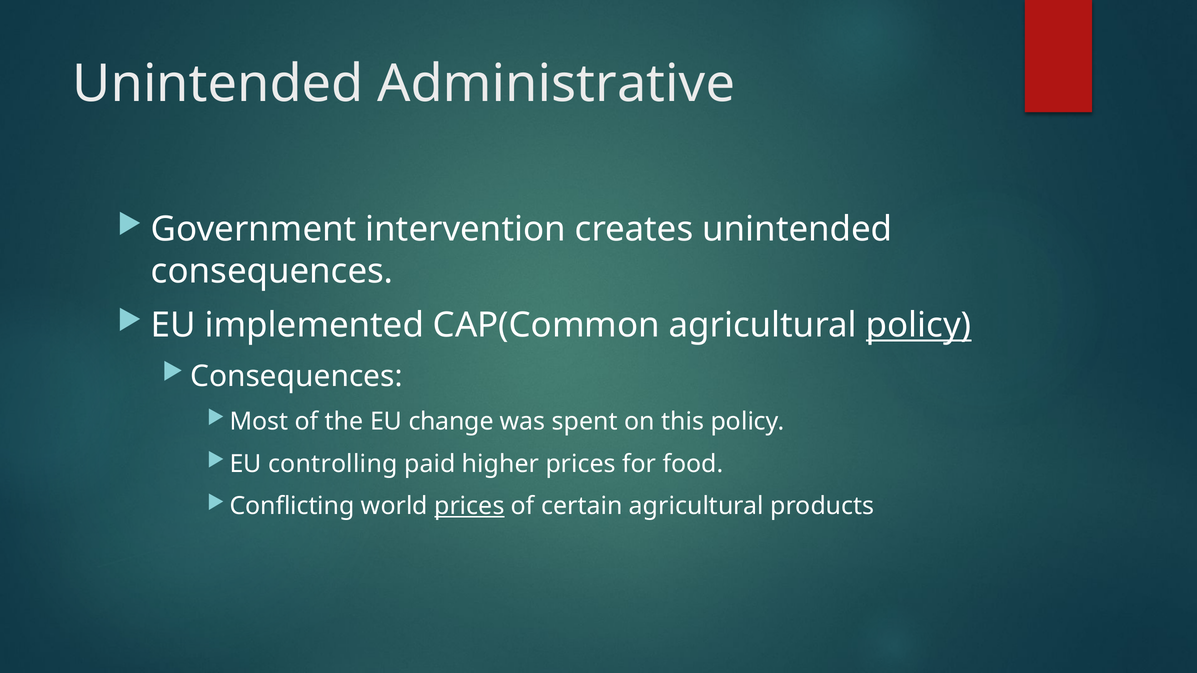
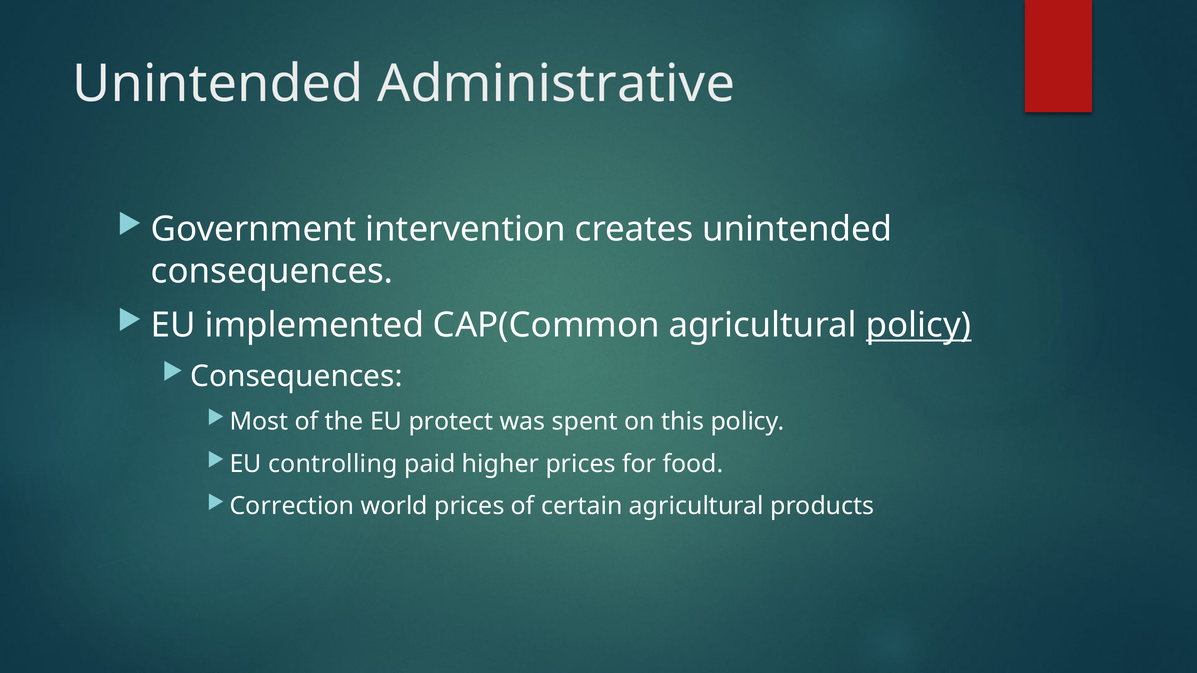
change: change -> protect
Conflicting: Conflicting -> Correction
prices at (469, 506) underline: present -> none
